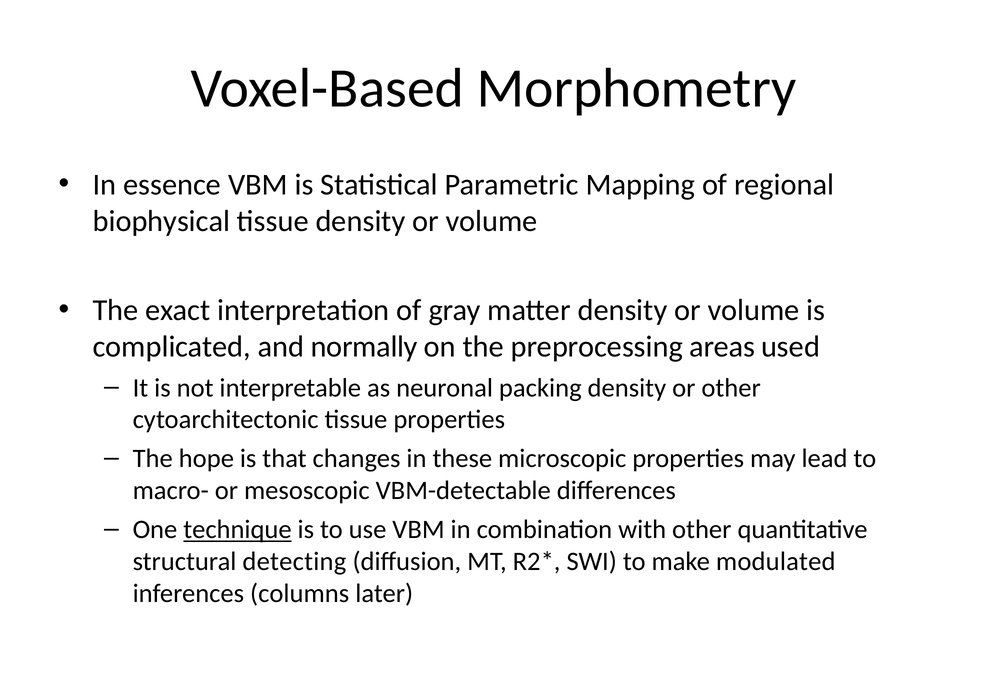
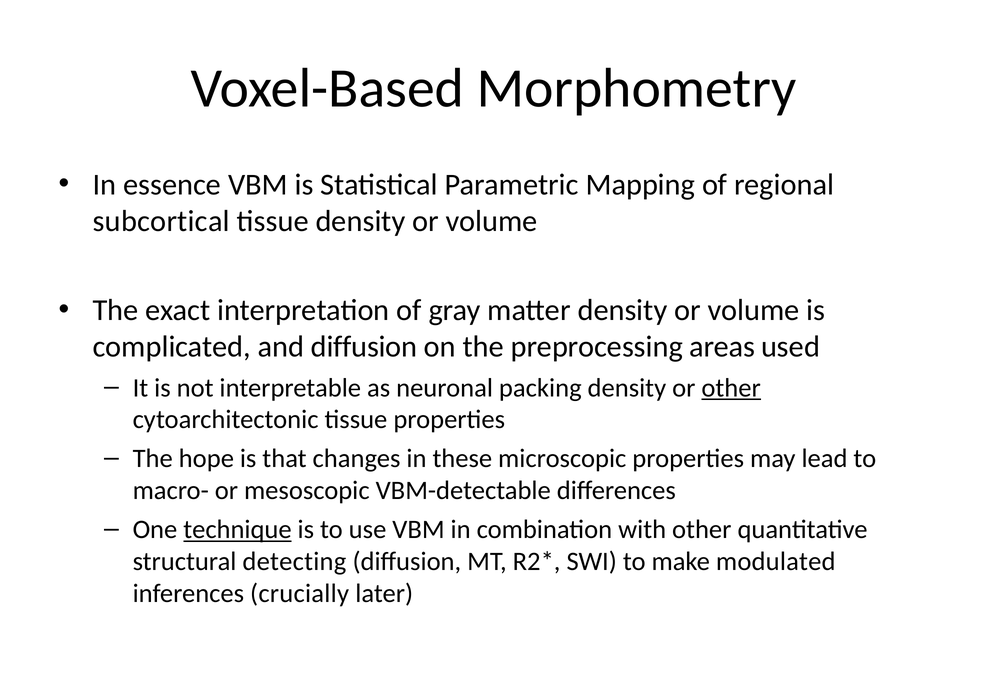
biophysical: biophysical -> subcortical
and normally: normally -> diffusion
other at (731, 388) underline: none -> present
columns: columns -> crucially
